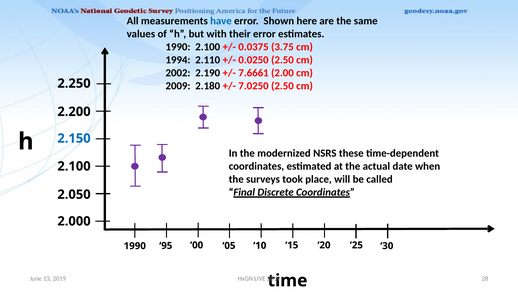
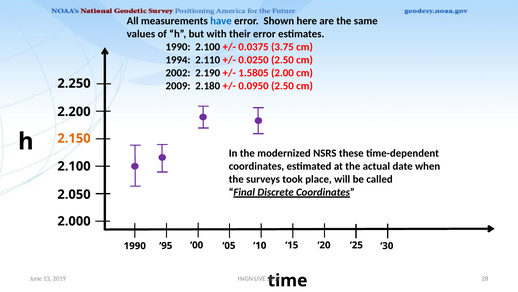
7.6661: 7.6661 -> 1.5805
7.0250: 7.0250 -> 0.0950
2.150 colour: blue -> orange
